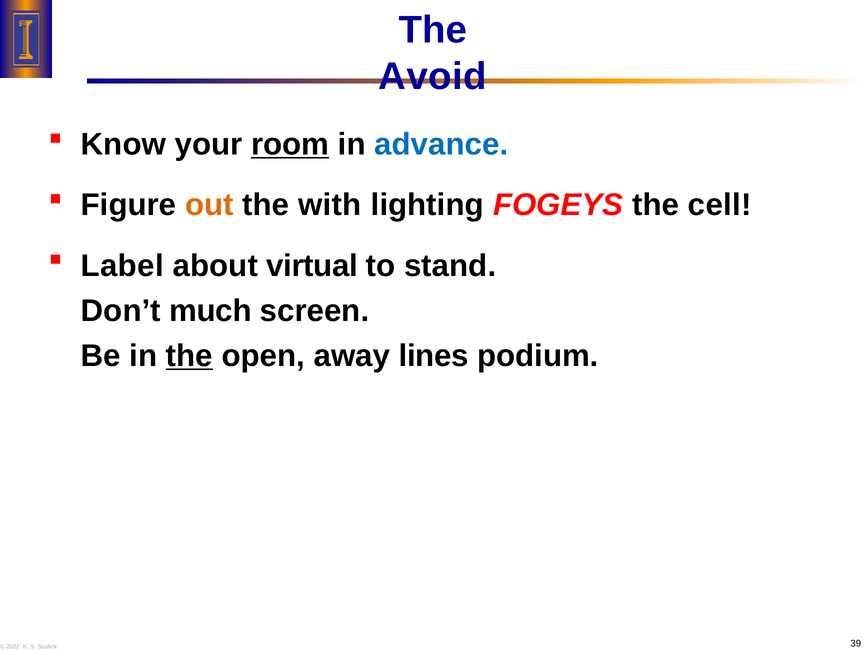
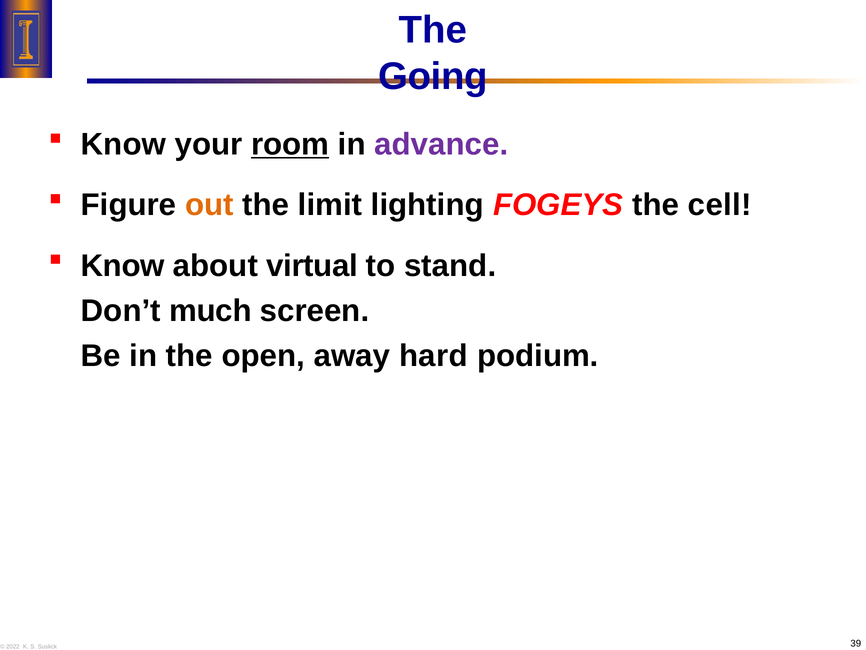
Avoid: Avoid -> Going
advance colour: blue -> purple
with: with -> limit
Label at (122, 266): Label -> Know
the at (189, 356) underline: present -> none
lines: lines -> hard
